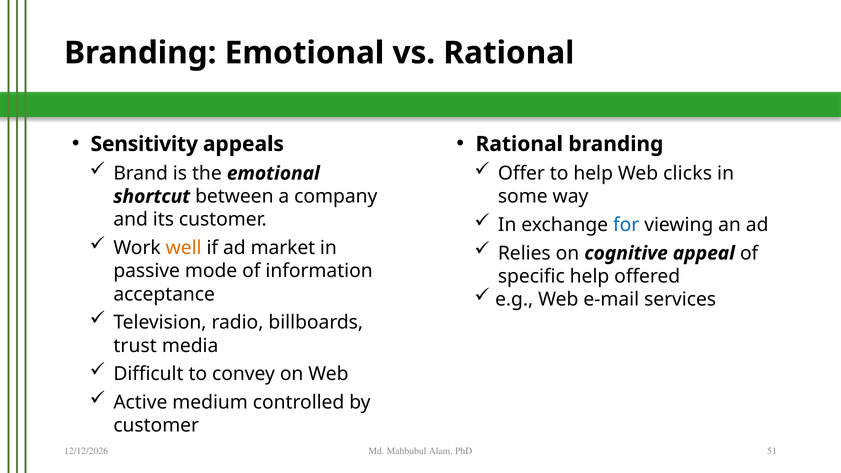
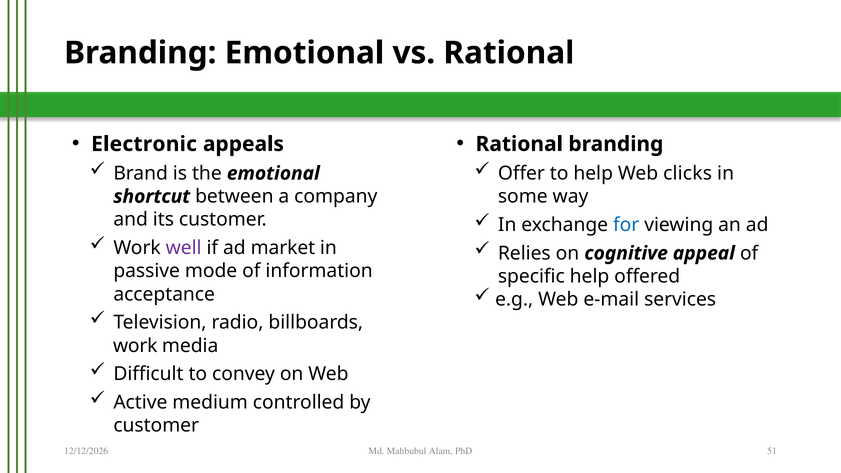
Sensitivity: Sensitivity -> Electronic
well colour: orange -> purple
trust at (135, 346): trust -> work
